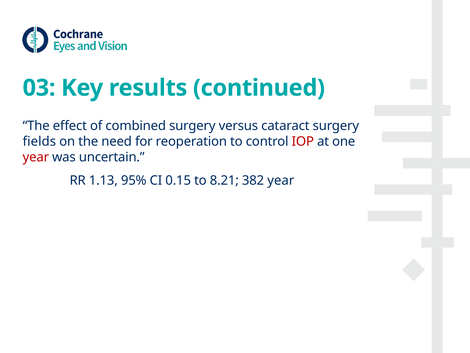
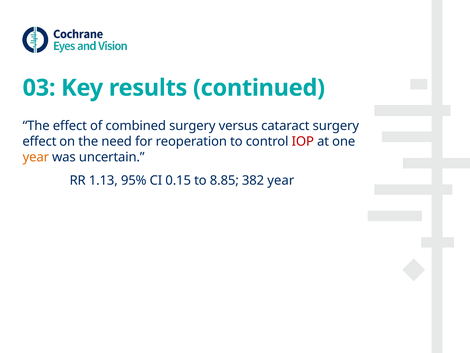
fields at (39, 141): fields -> effect
year at (36, 157) colour: red -> orange
8.21: 8.21 -> 8.85
